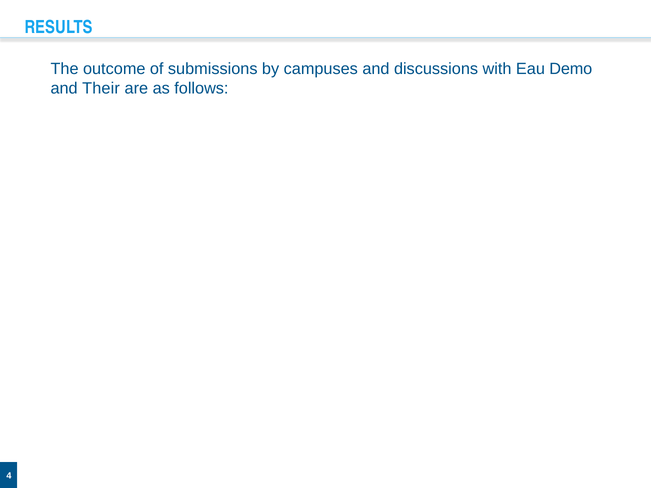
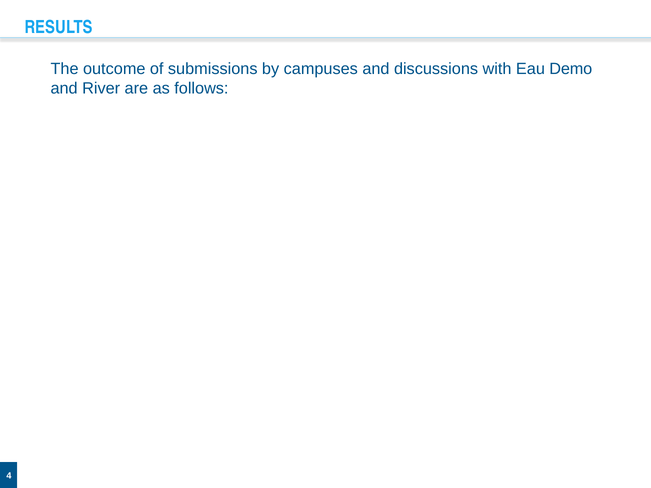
Their: Their -> River
